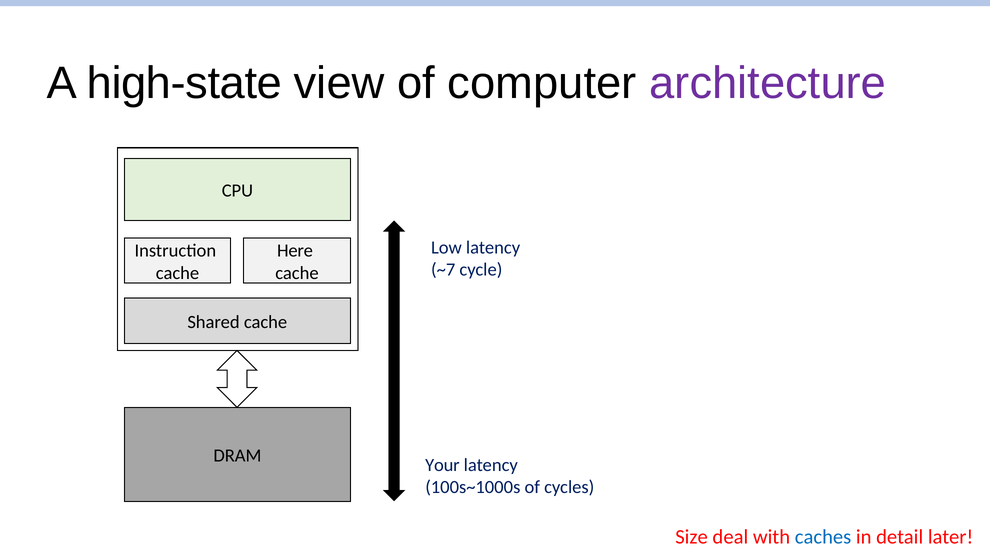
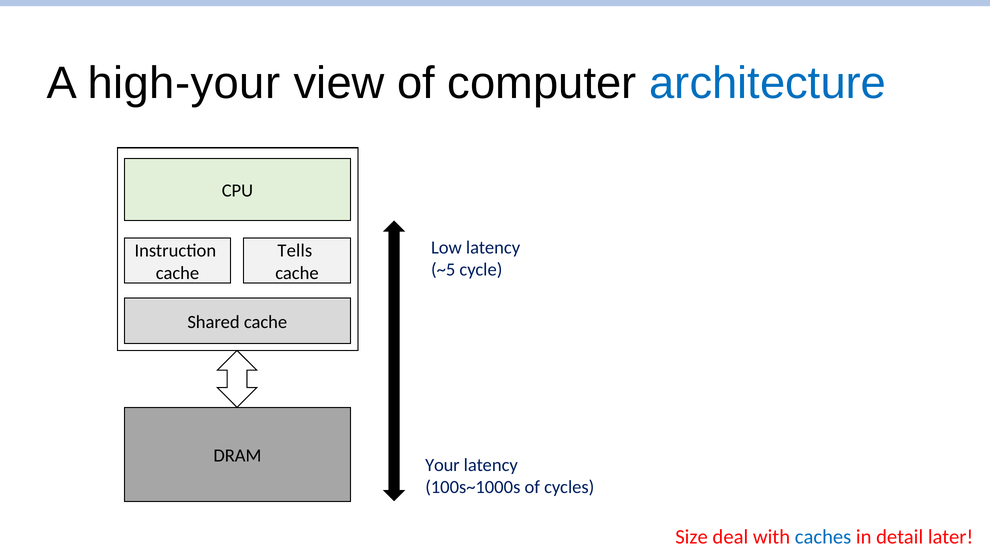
high-state: high-state -> high-your
architecture colour: purple -> blue
Here: Here -> Tells
~7: ~7 -> ~5
